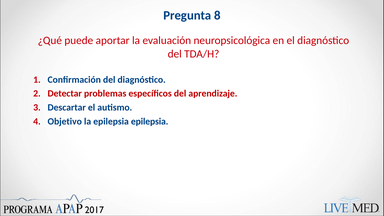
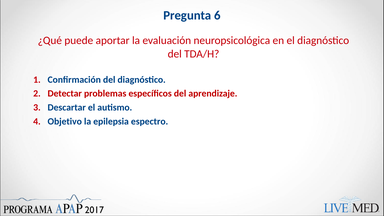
8: 8 -> 6
epilepsia epilepsia: epilepsia -> espectro
